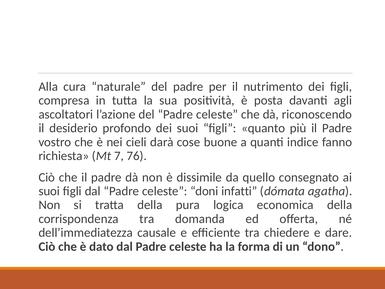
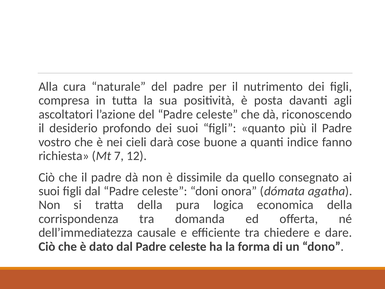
76: 76 -> 12
infatti: infatti -> onora
